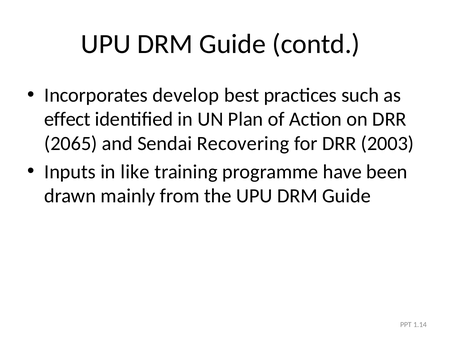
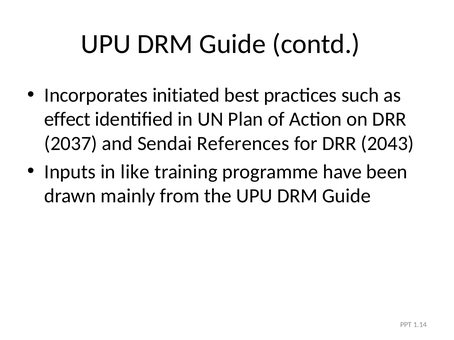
develop: develop -> initiated
2065: 2065 -> 2037
Recovering: Recovering -> References
2003: 2003 -> 2043
